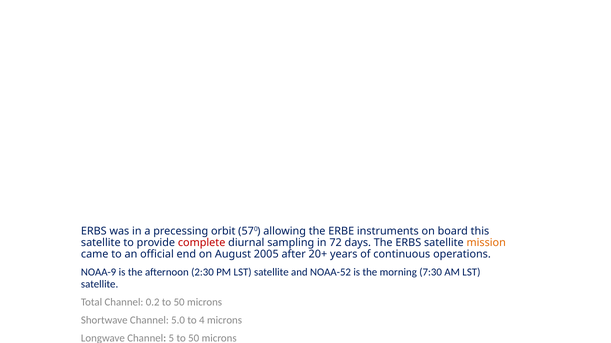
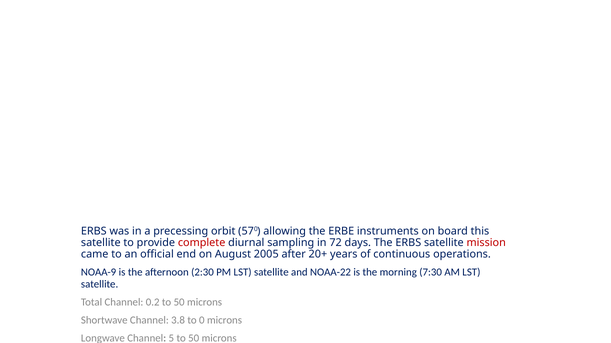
mission colour: orange -> red
NOAA-52: NOAA-52 -> NOAA-22
5.0: 5.0 -> 3.8
4: 4 -> 0
